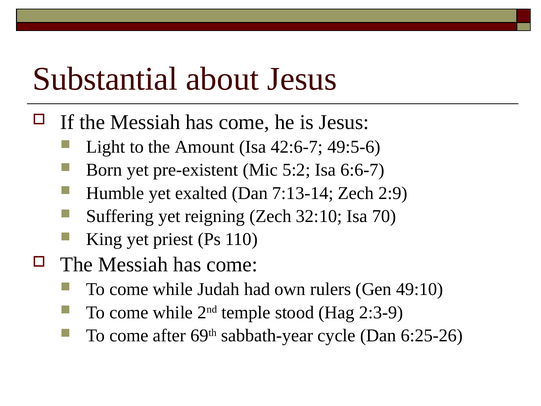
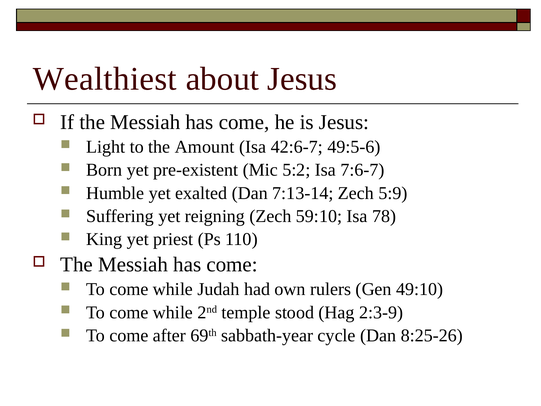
Substantial: Substantial -> Wealthiest
6:6-7: 6:6-7 -> 7:6-7
2:9: 2:9 -> 5:9
32:10: 32:10 -> 59:10
70: 70 -> 78
6:25-26: 6:25-26 -> 8:25-26
